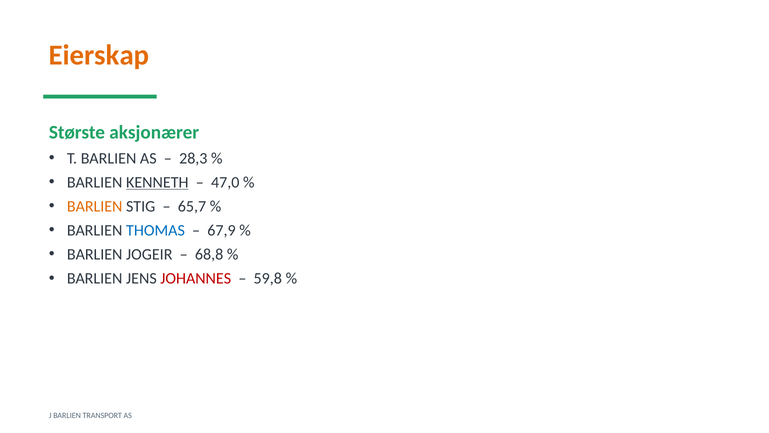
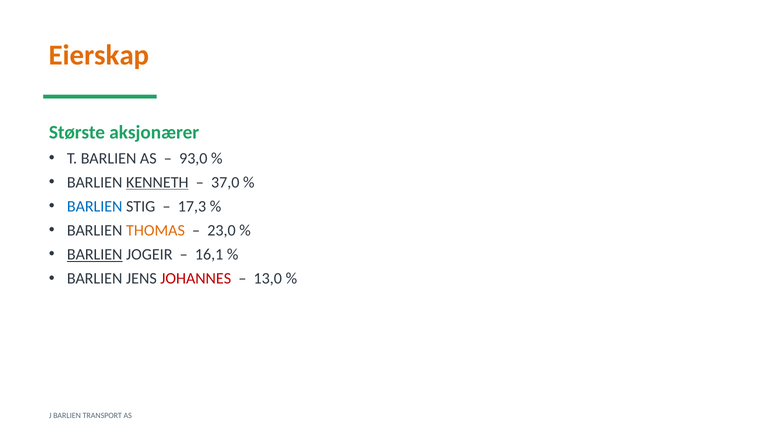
28,3: 28,3 -> 93,0
47,0: 47,0 -> 37,0
BARLIEN at (95, 206) colour: orange -> blue
65,7: 65,7 -> 17,3
THOMAS colour: blue -> orange
67,9: 67,9 -> 23,0
BARLIEN at (95, 254) underline: none -> present
68,8: 68,8 -> 16,1
59,8: 59,8 -> 13,0
